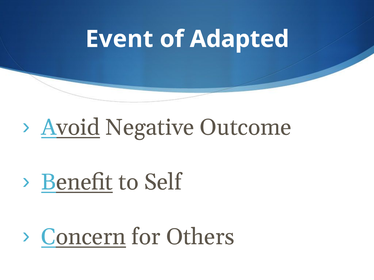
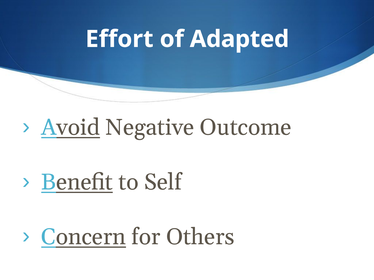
Event: Event -> Effort
